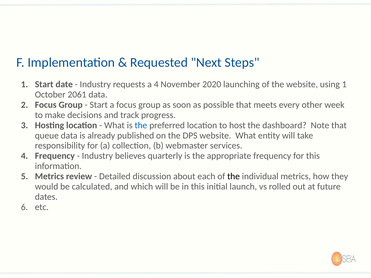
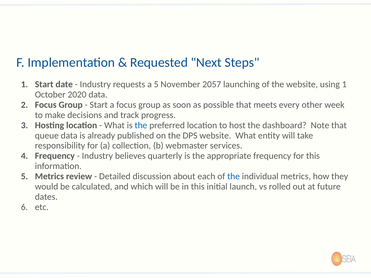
a 4: 4 -> 5
2020: 2020 -> 2057
2061: 2061 -> 2020
the at (234, 177) colour: black -> blue
